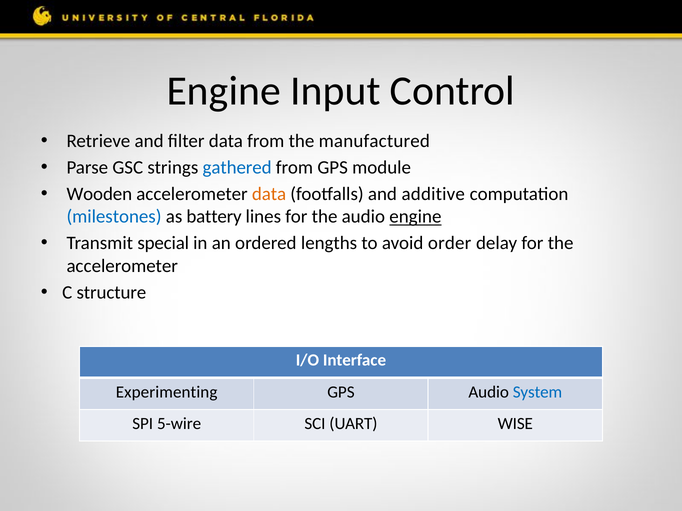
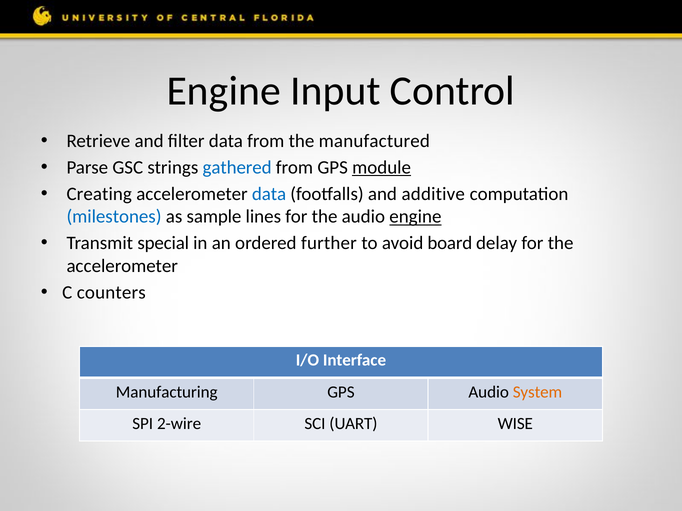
module underline: none -> present
Wooden: Wooden -> Creating
data at (269, 194) colour: orange -> blue
battery: battery -> sample
lengths: lengths -> further
order: order -> board
structure: structure -> counters
Experimenting: Experimenting -> Manufacturing
System colour: blue -> orange
5-wire: 5-wire -> 2-wire
